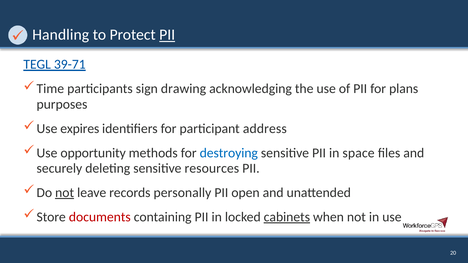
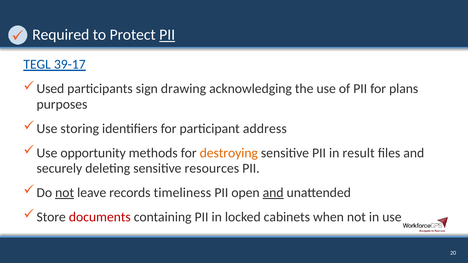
Handling: Handling -> Required
39-71: 39-71 -> 39-17
Time: Time -> Used
expires: expires -> storing
destroying colour: blue -> orange
space: space -> result
personally: personally -> timeliness
and at (273, 193) underline: none -> present
cabinets underline: present -> none
